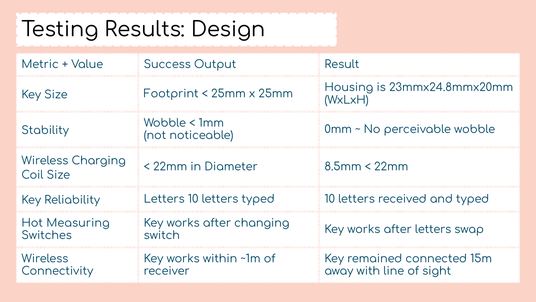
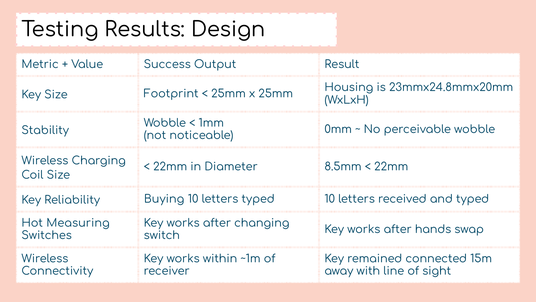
Reliability Letters: Letters -> Buying
after letters: letters -> hands
